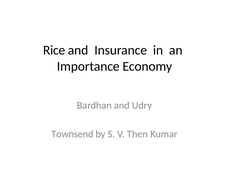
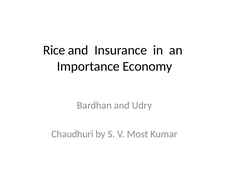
Townsend: Townsend -> Chaudhuri
Then: Then -> Most
